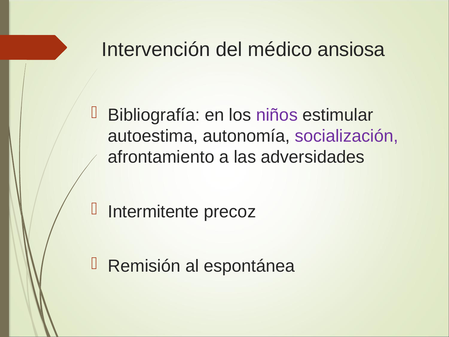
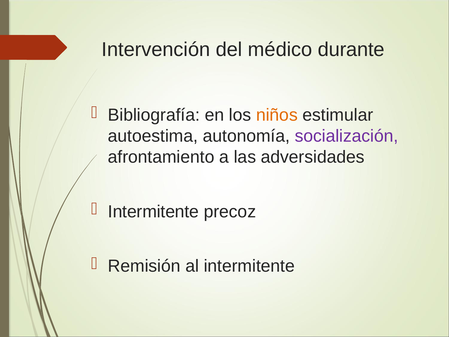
ansiosa: ansiosa -> durante
niños colour: purple -> orange
al espontánea: espontánea -> intermitente
